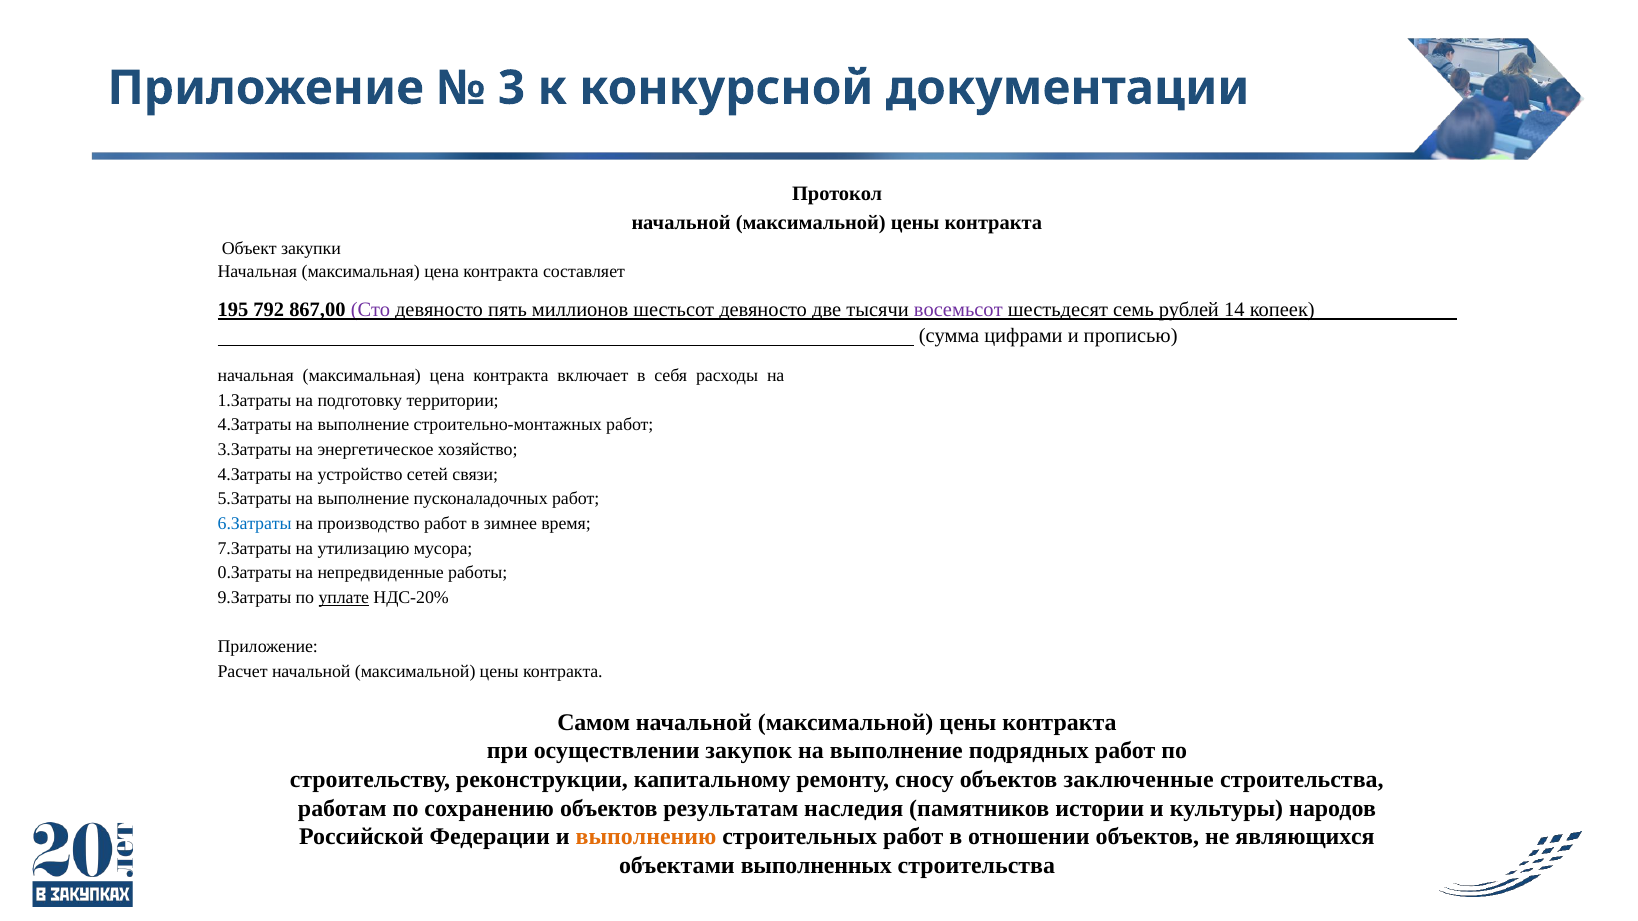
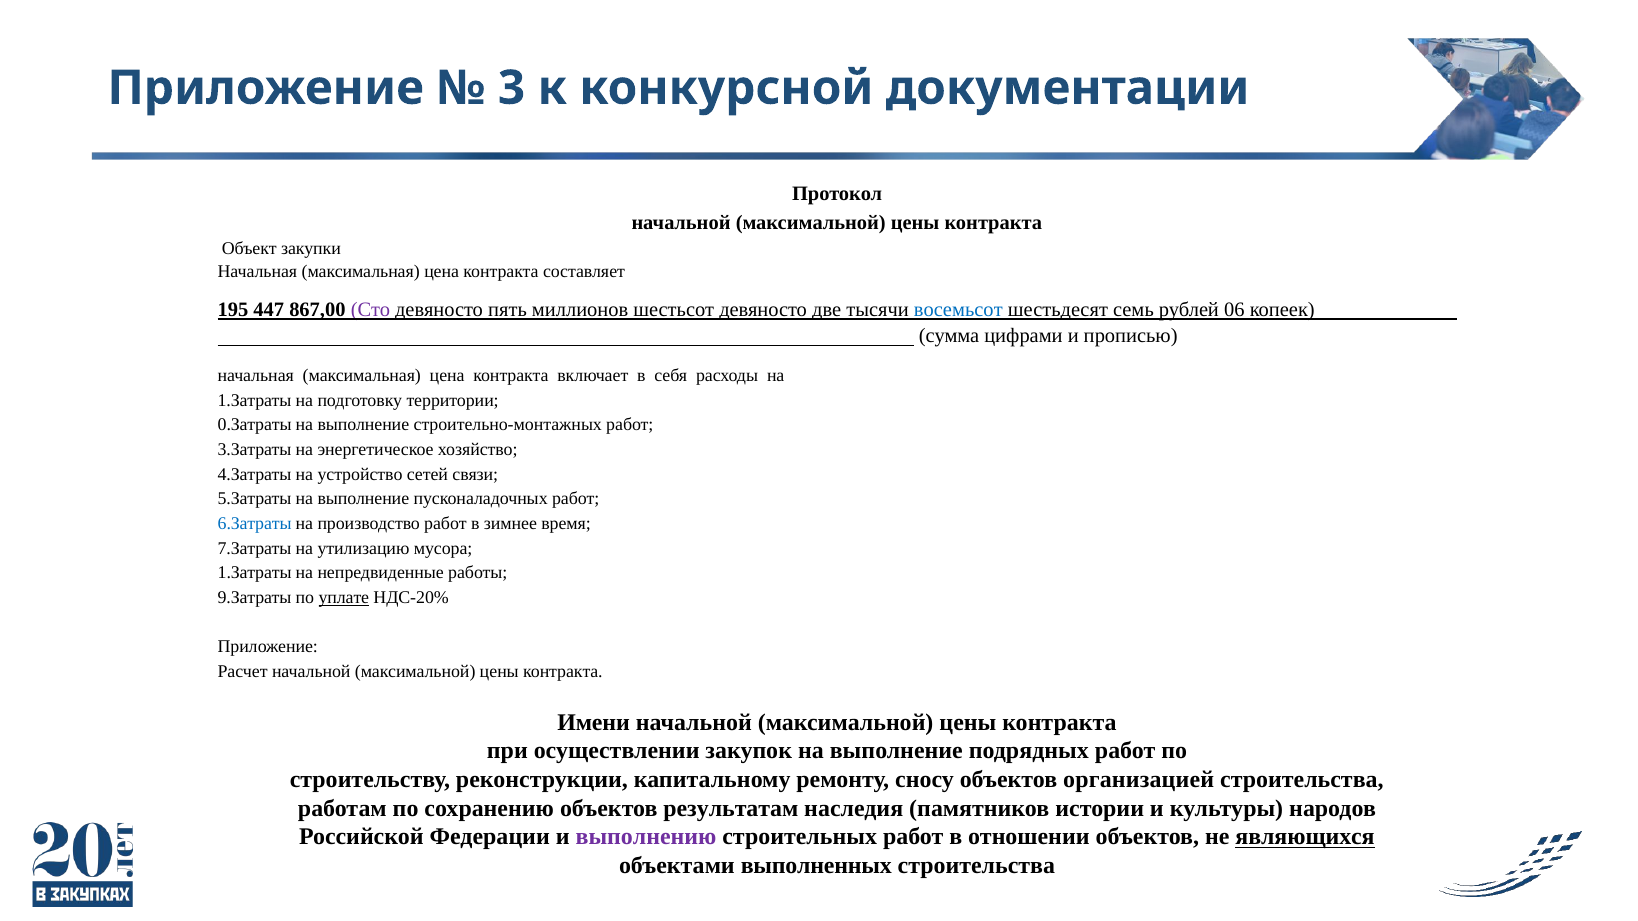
792: 792 -> 447
восемьсот colour: purple -> blue
14: 14 -> 06
4.Затраты at (255, 425): 4.Затраты -> 0.Затраты
0.Затраты at (255, 573): 0.Затраты -> 1.Затраты
Самом: Самом -> Имени
заключенные: заключенные -> организацией
выполнению colour: orange -> purple
являющихся underline: none -> present
